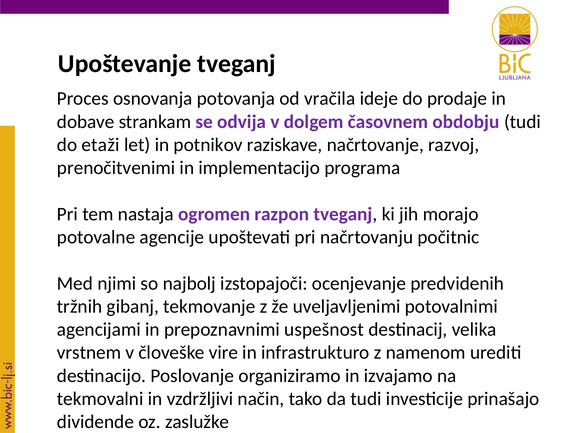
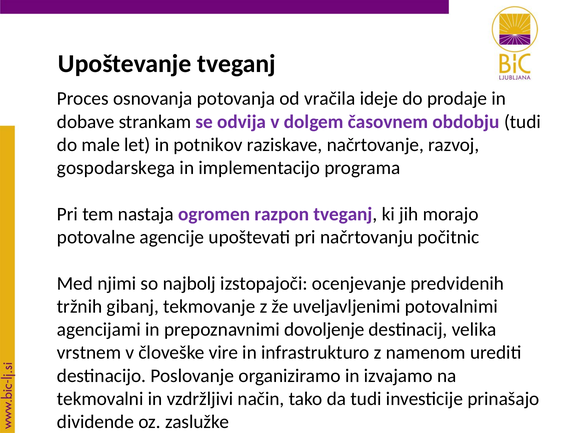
etaži: etaži -> male
prenočitvenimi: prenočitvenimi -> gospodarskega
uspešnost: uspešnost -> dovoljenje
